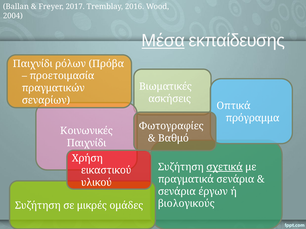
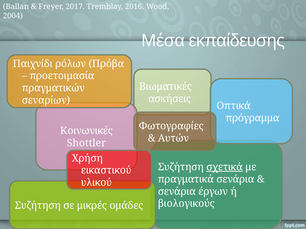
Μέσα underline: present -> none
Βαθμό: Βαθμό -> Αυτών
Παιχνίδι at (87, 143): Παιχνίδι -> Shottler
